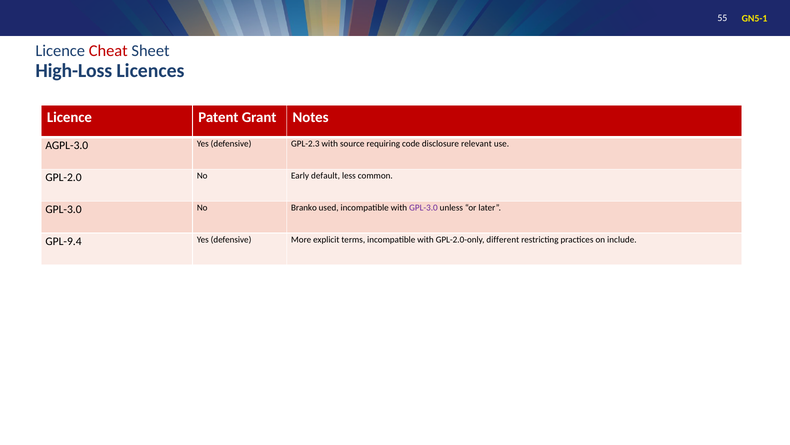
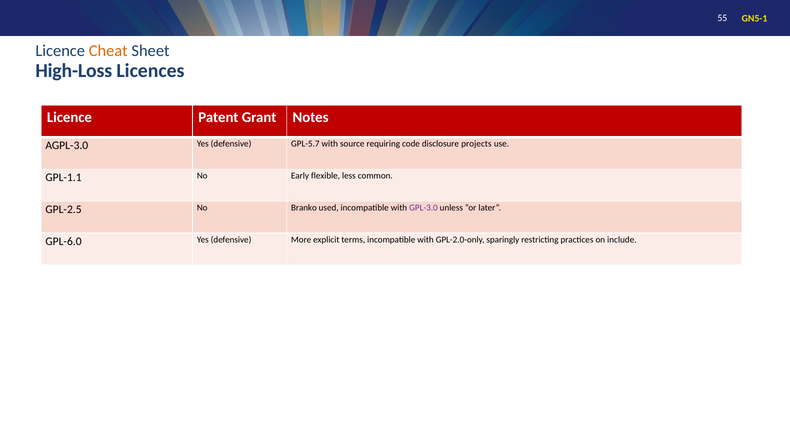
Cheat colour: red -> orange
GPL-2.3: GPL-2.3 -> GPL-5.7
relevant: relevant -> projects
GPL-2.0: GPL-2.0 -> GPL-1.1
default: default -> flexible
GPL-3.0 at (64, 209): GPL-3.0 -> GPL-2.5
GPL-9.4: GPL-9.4 -> GPL-6.0
different: different -> sparingly
